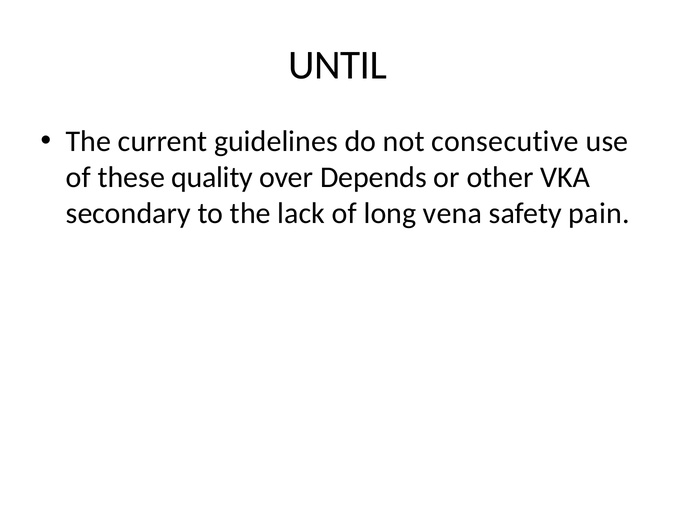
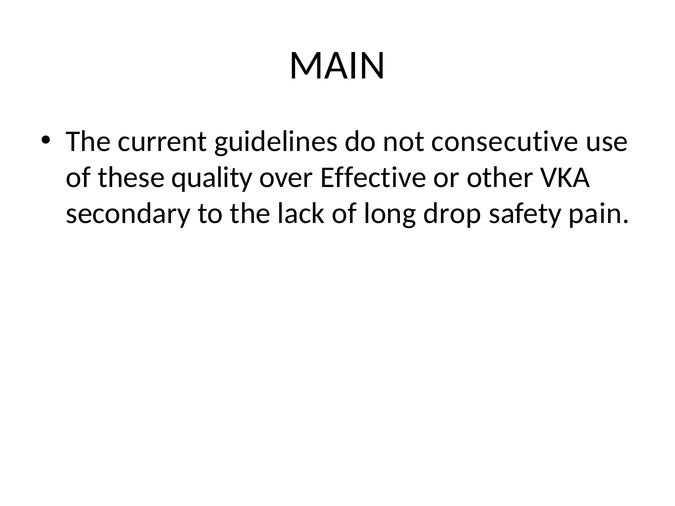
UNTIL: UNTIL -> MAIN
Depends: Depends -> Effective
vena: vena -> drop
